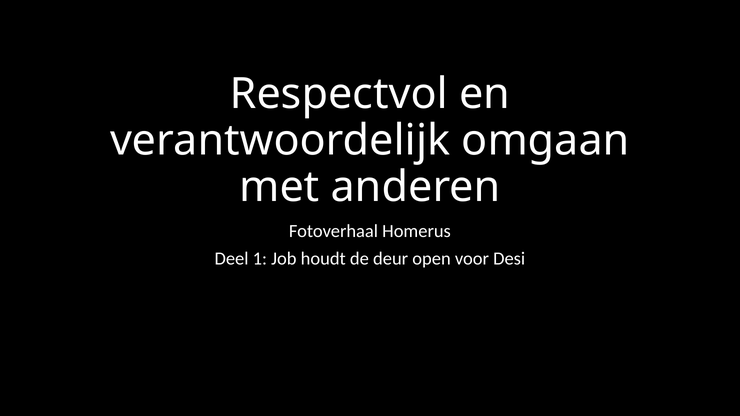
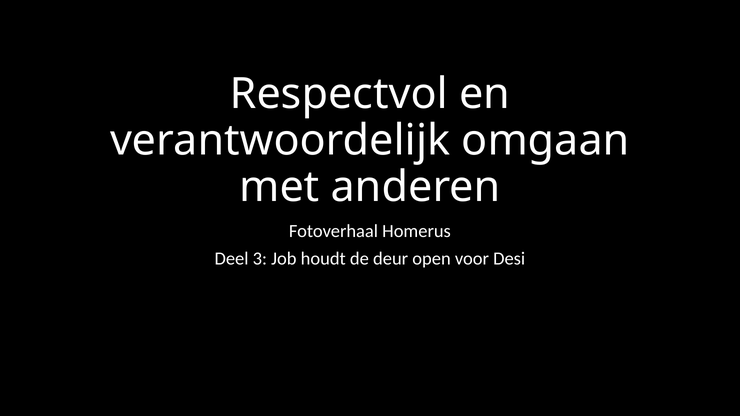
1: 1 -> 3
